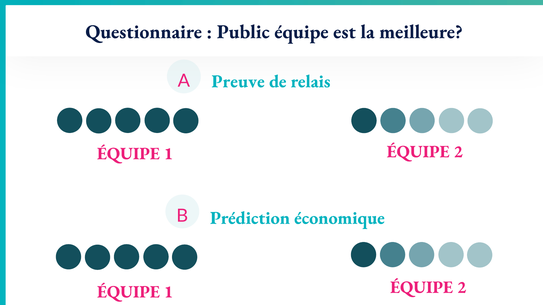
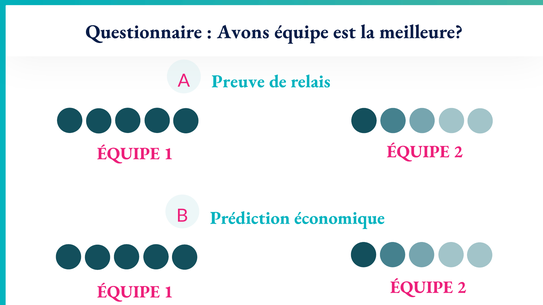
Public: Public -> Avons
